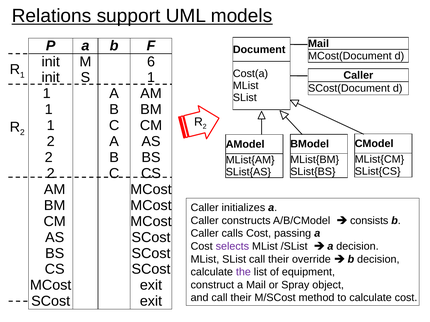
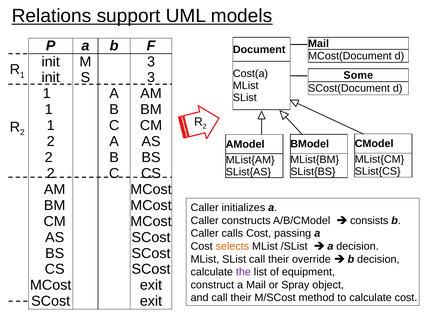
M 6: 6 -> 3
Caller at (358, 76): Caller -> Some
S 1: 1 -> 3
selects colour: purple -> orange
